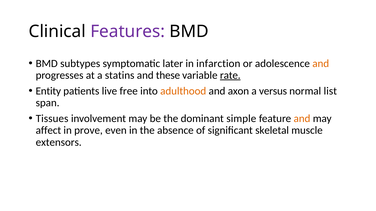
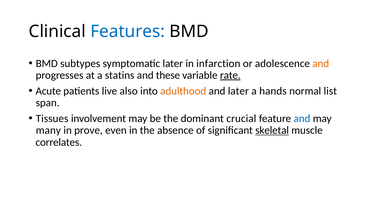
Features colour: purple -> blue
Entity: Entity -> Acute
free: free -> also
and axon: axon -> later
versus: versus -> hands
simple: simple -> crucial
and at (302, 119) colour: orange -> blue
affect: affect -> many
skeletal underline: none -> present
extensors: extensors -> correlates
